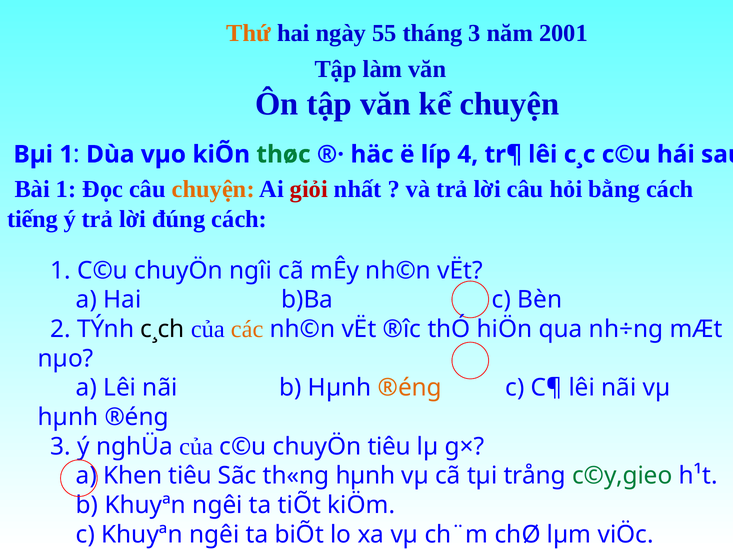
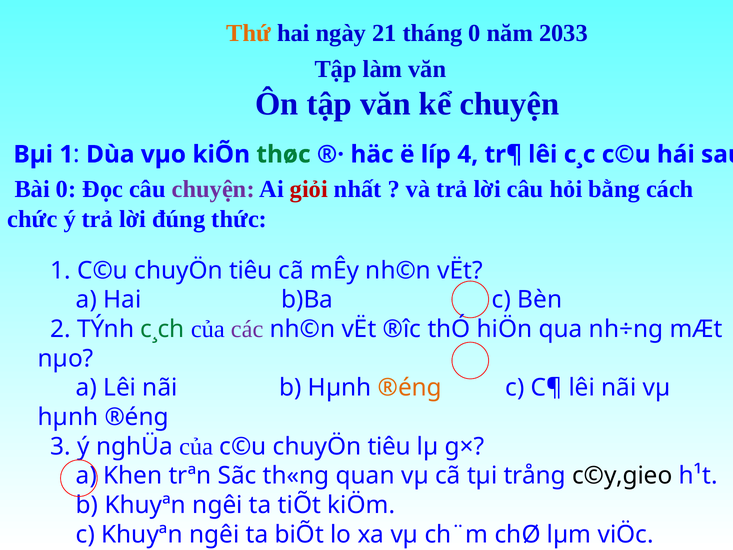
55: 55 -> 21
tháng 3: 3 -> 0
2001: 2001 -> 2033
Bài 1: 1 -> 0
chuyện at (213, 189) colour: orange -> purple
tiếng: tiếng -> chức
đúng cách: cách -> thức
1 C©u chuyÖn ngîi: ngîi -> tiêu
c¸ch colour: black -> green
các colour: orange -> purple
Khen tiêu: tiêu -> trªn
th«ng hµnh: hµnh -> quan
c©y,gieo colour: green -> black
